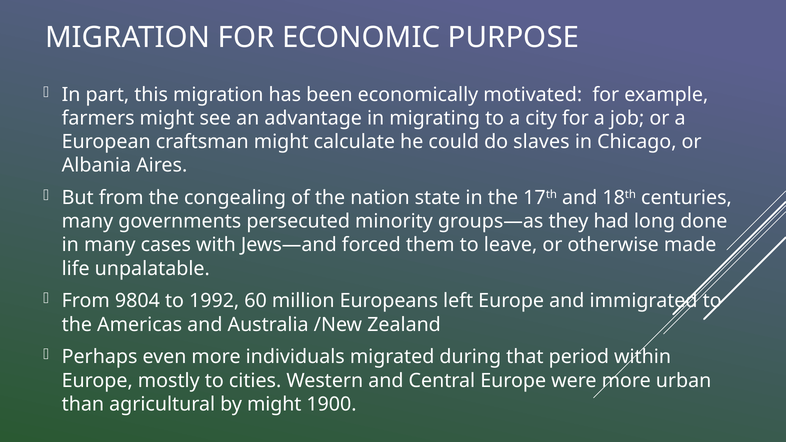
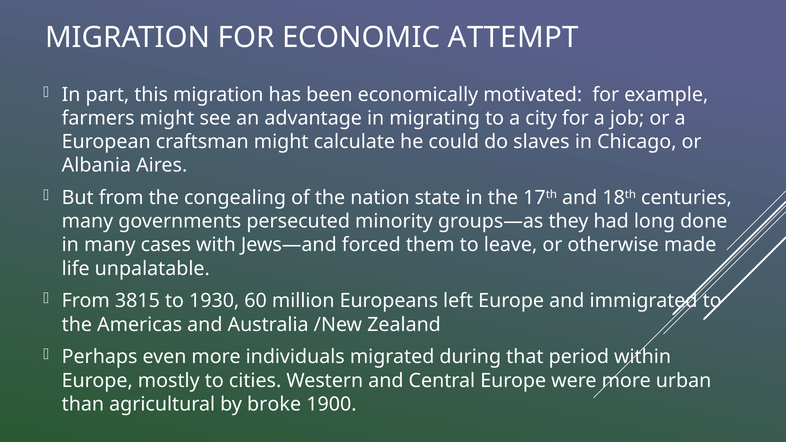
PURPOSE: PURPOSE -> ATTEMPT
9804: 9804 -> 3815
1992: 1992 -> 1930
by might: might -> broke
